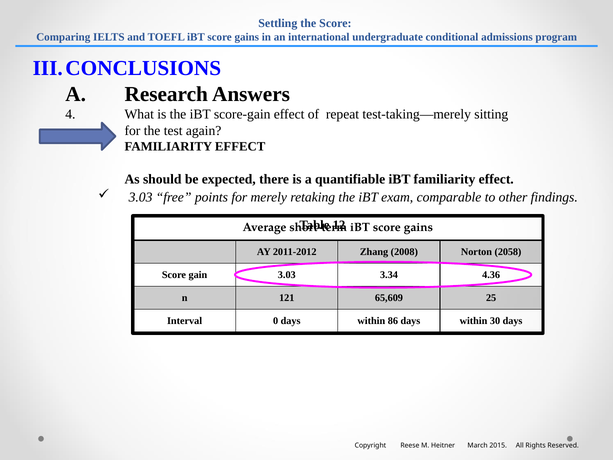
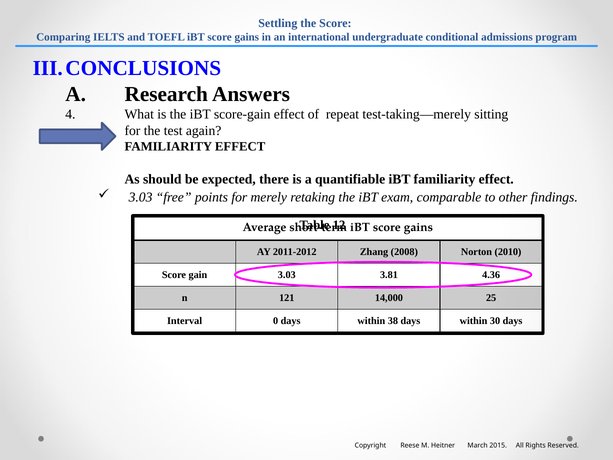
2058: 2058 -> 2010
3.34: 3.34 -> 3.81
65,609: 65,609 -> 14,000
86: 86 -> 38
